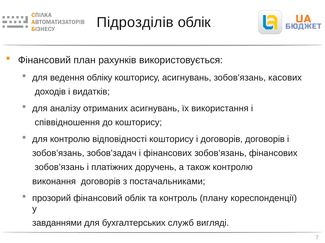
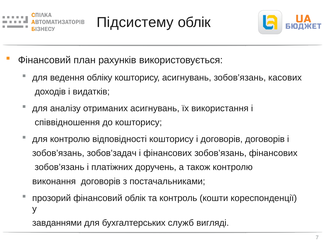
Підрозділів: Підрозділів -> Підсистему
плану: плану -> кошти
